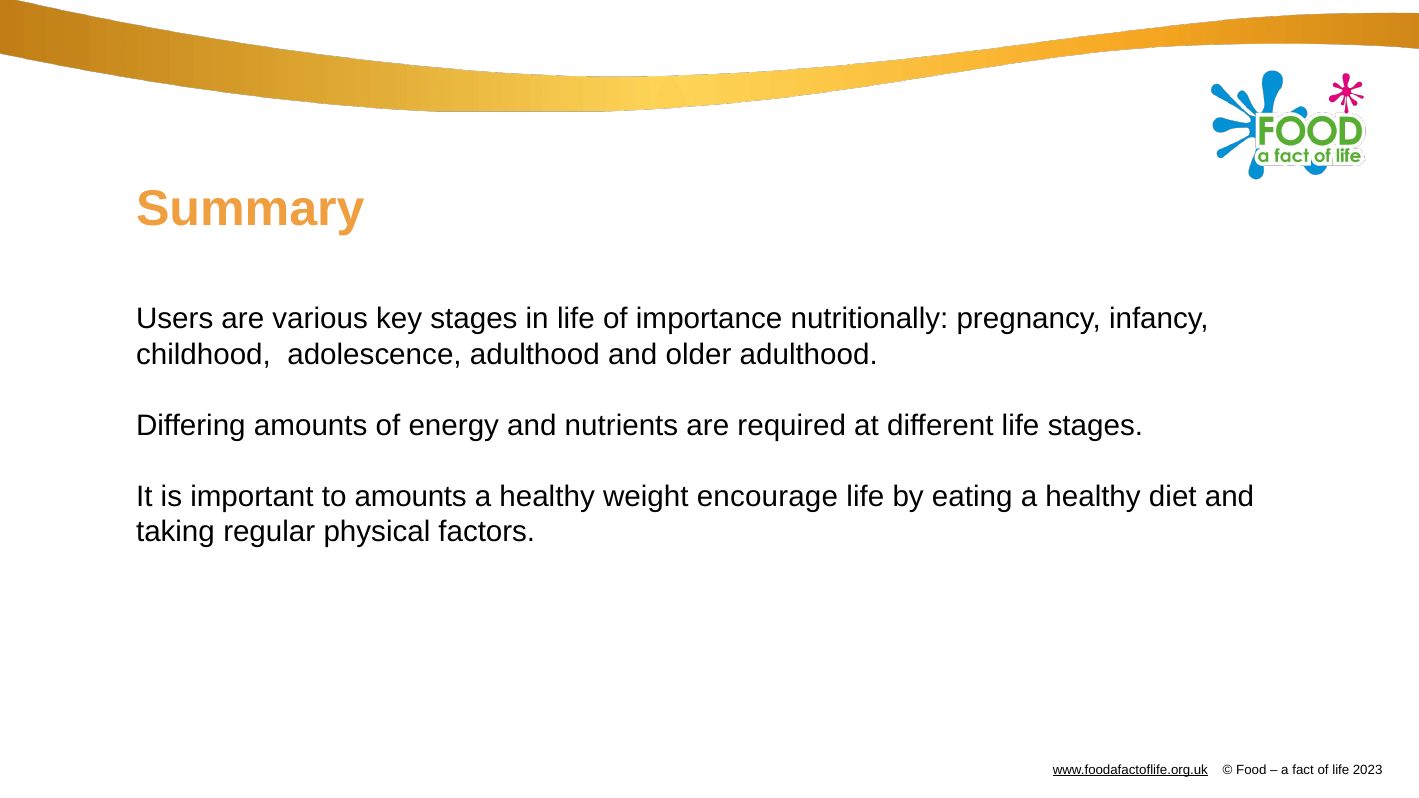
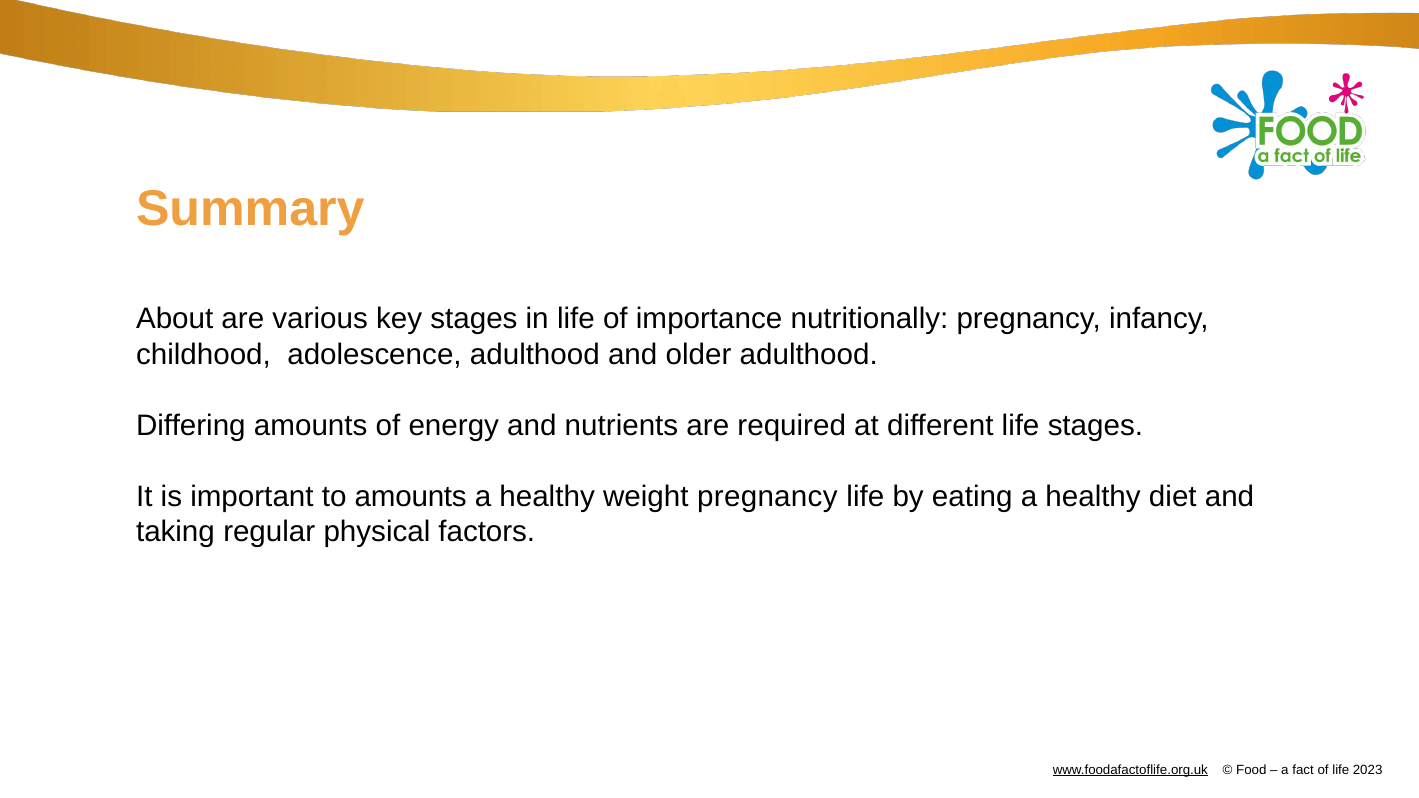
Users: Users -> About
weight encourage: encourage -> pregnancy
